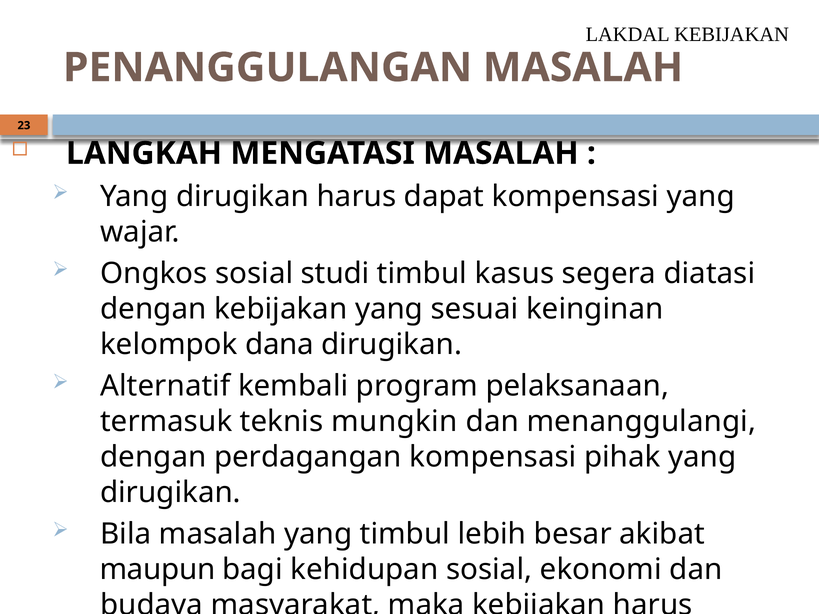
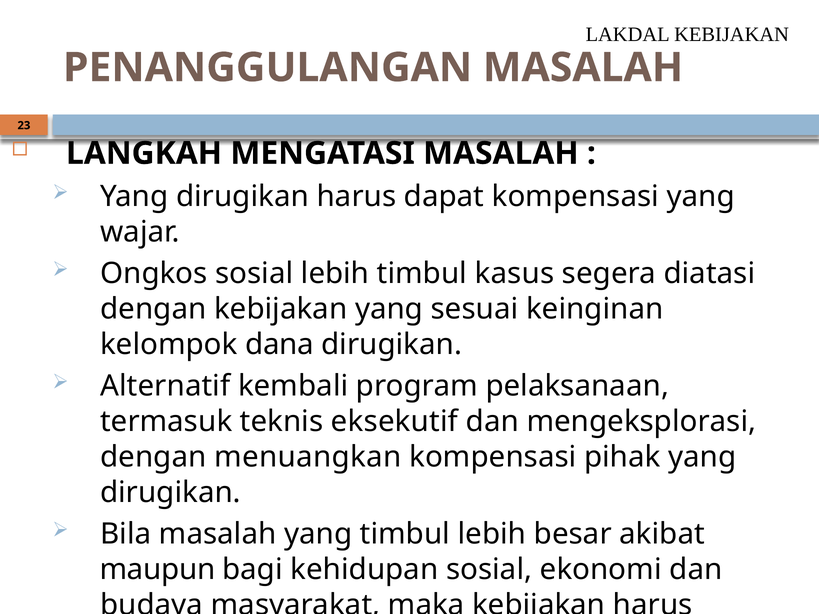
sosial studi: studi -> lebih
mungkin: mungkin -> eksekutif
menanggulangi: menanggulangi -> mengeksplorasi
perdagangan: perdagangan -> menuangkan
